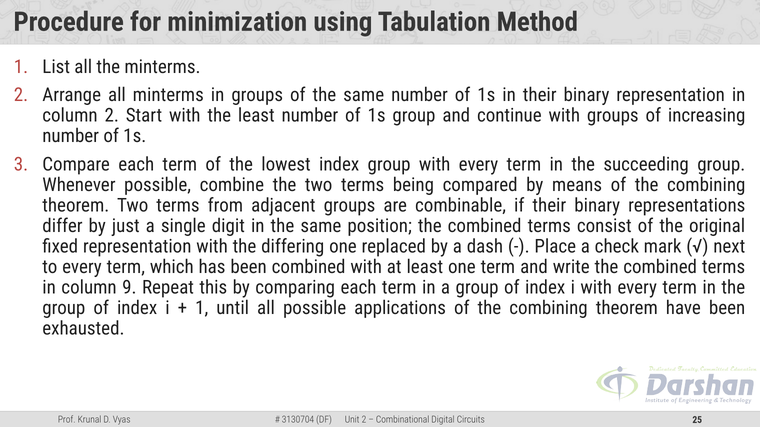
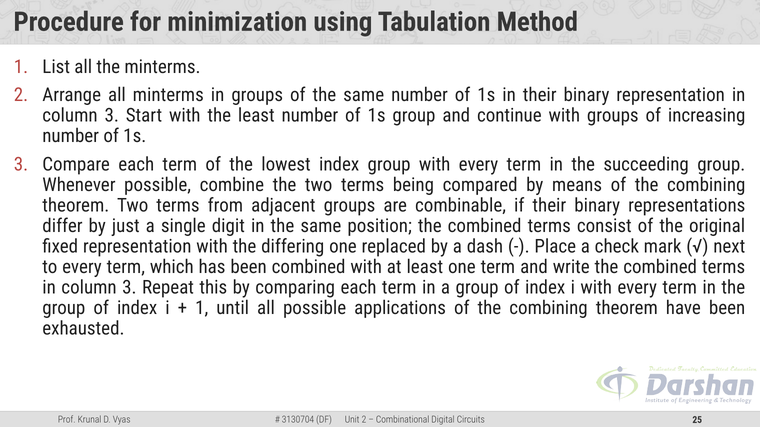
2 at (112, 116): 2 -> 3
9 at (129, 288): 9 -> 3
